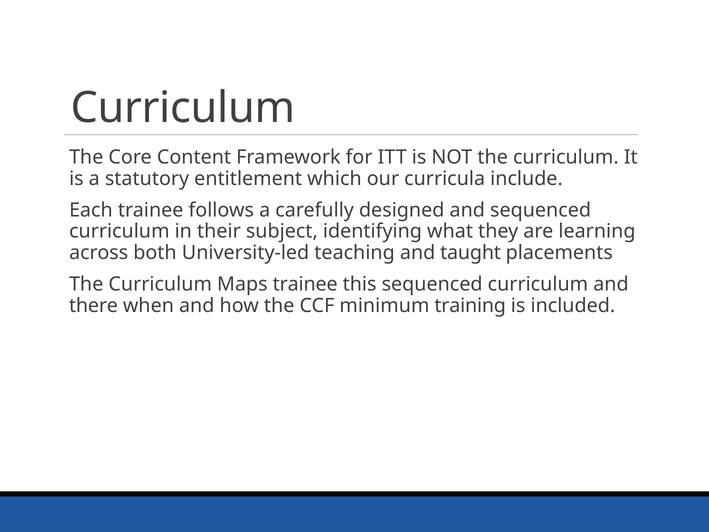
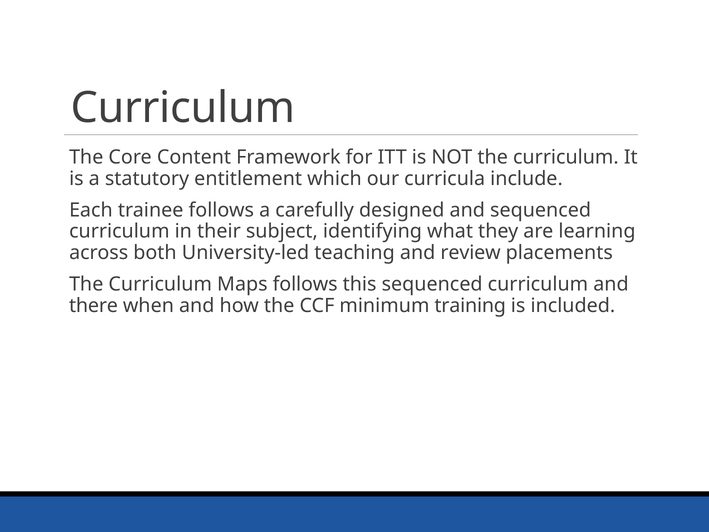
taught: taught -> review
Maps trainee: trainee -> follows
